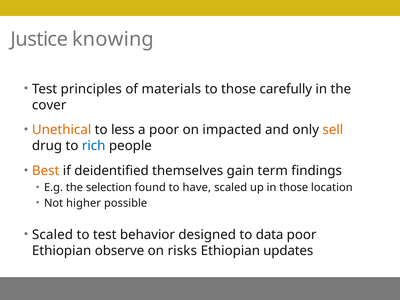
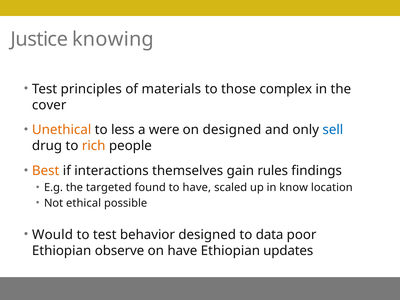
carefully: carefully -> complex
a poor: poor -> were
on impacted: impacted -> designed
sell colour: orange -> blue
rich colour: blue -> orange
deidentified: deidentified -> interactions
term: term -> rules
selection: selection -> targeted
in those: those -> know
higher: higher -> ethical
Scaled at (53, 235): Scaled -> Would
on risks: risks -> have
